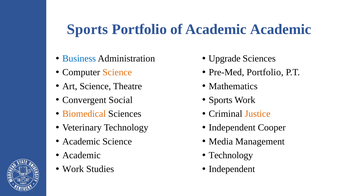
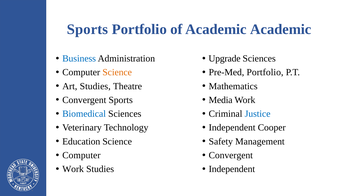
Art Science: Science -> Studies
Convergent Social: Social -> Sports
Sports at (221, 100): Sports -> Media
Biomedical colour: orange -> blue
Justice colour: orange -> blue
Academic at (81, 142): Academic -> Education
Media: Media -> Safety
Academic at (81, 155): Academic -> Computer
Technology at (231, 155): Technology -> Convergent
